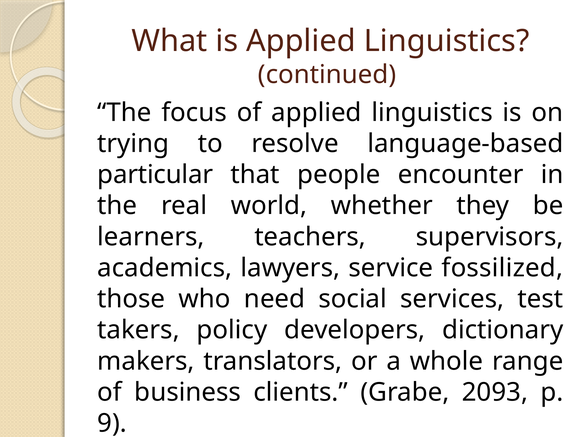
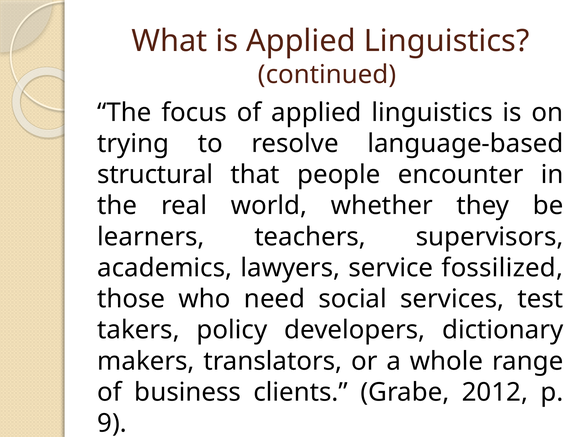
particular: particular -> structural
2093: 2093 -> 2012
